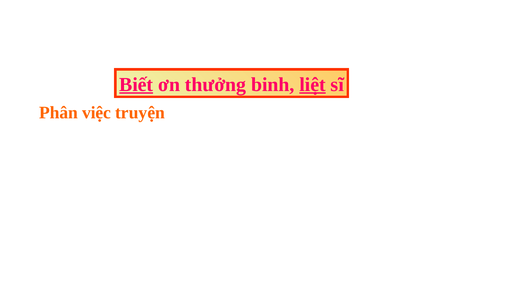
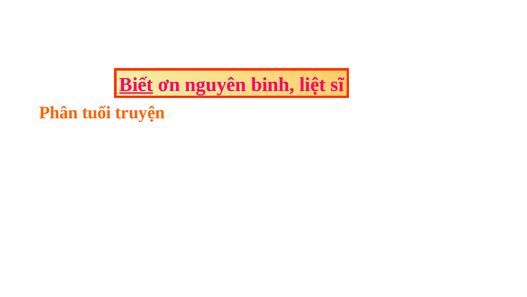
thưởng: thưởng -> nguyên
liệt underline: present -> none
việc: việc -> tuổi
